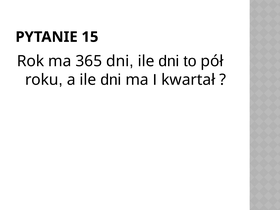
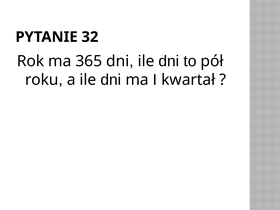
15: 15 -> 32
